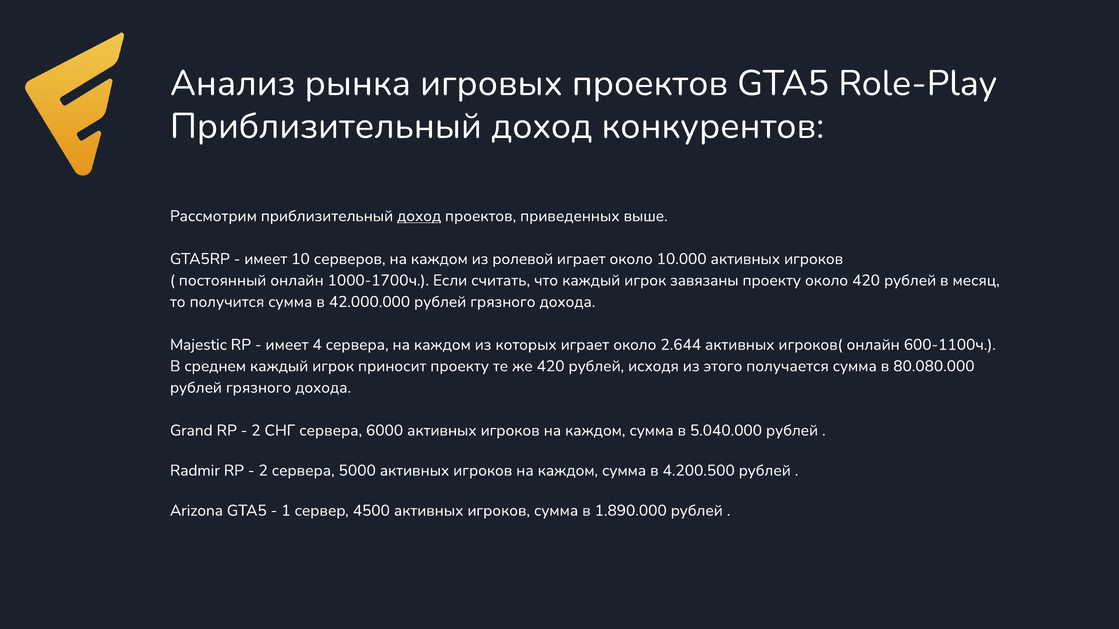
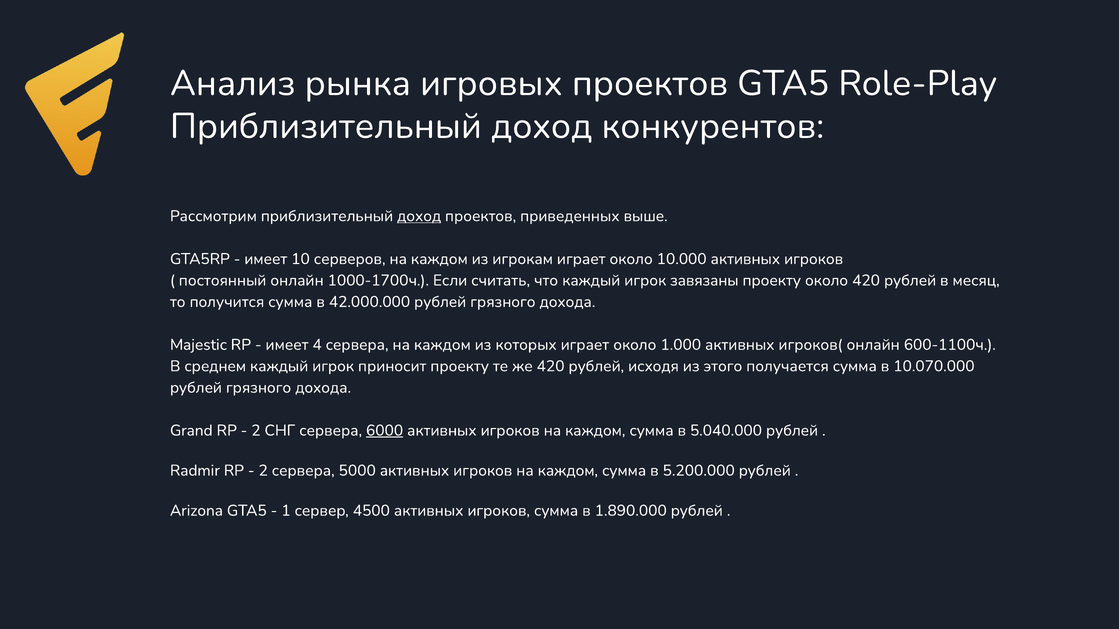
ролевой: ролевой -> игрокам
2.644: 2.644 -> 1.000
80.080.000: 80.080.000 -> 10.070.000
6000 underline: none -> present
4.200.500: 4.200.500 -> 5.200.000
